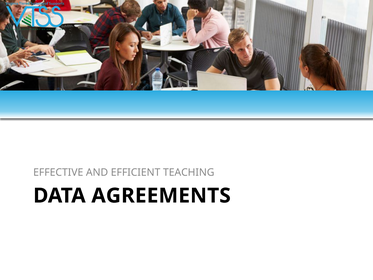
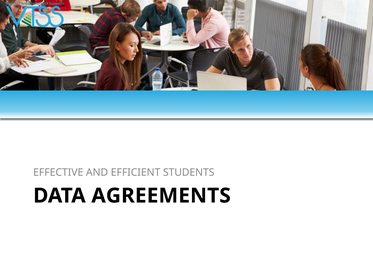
TEACHING: TEACHING -> STUDENTS
